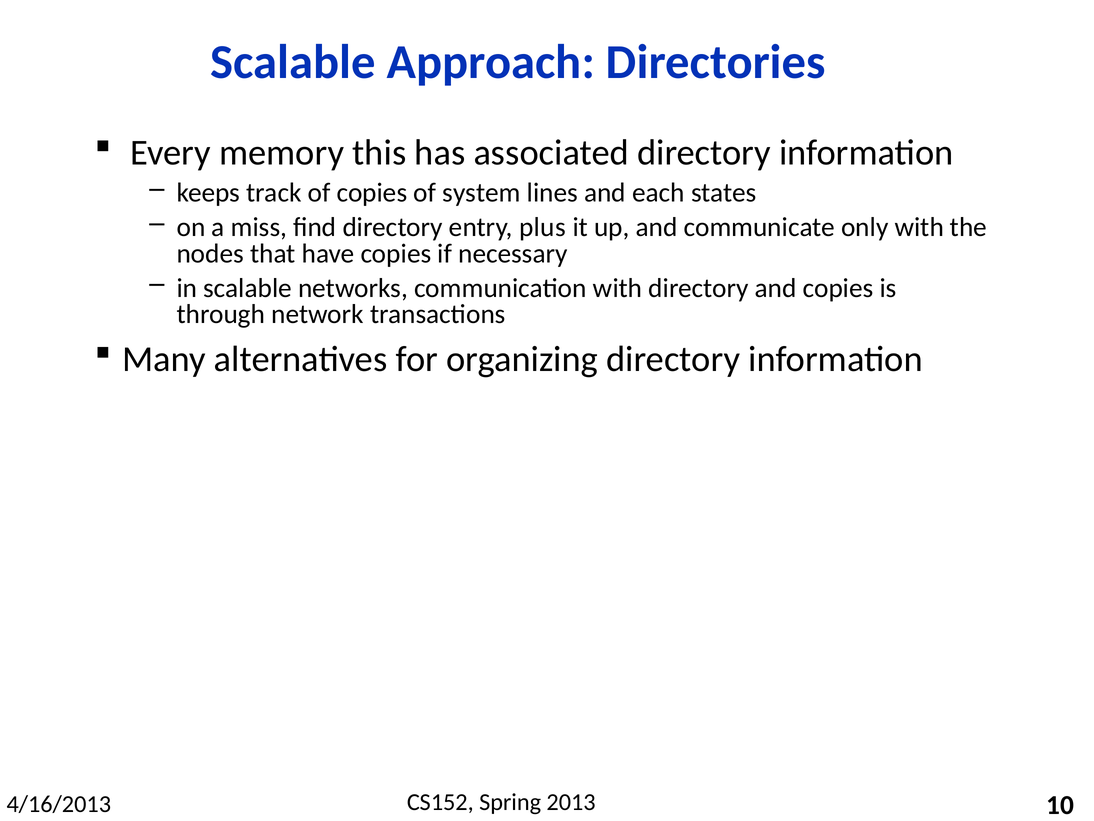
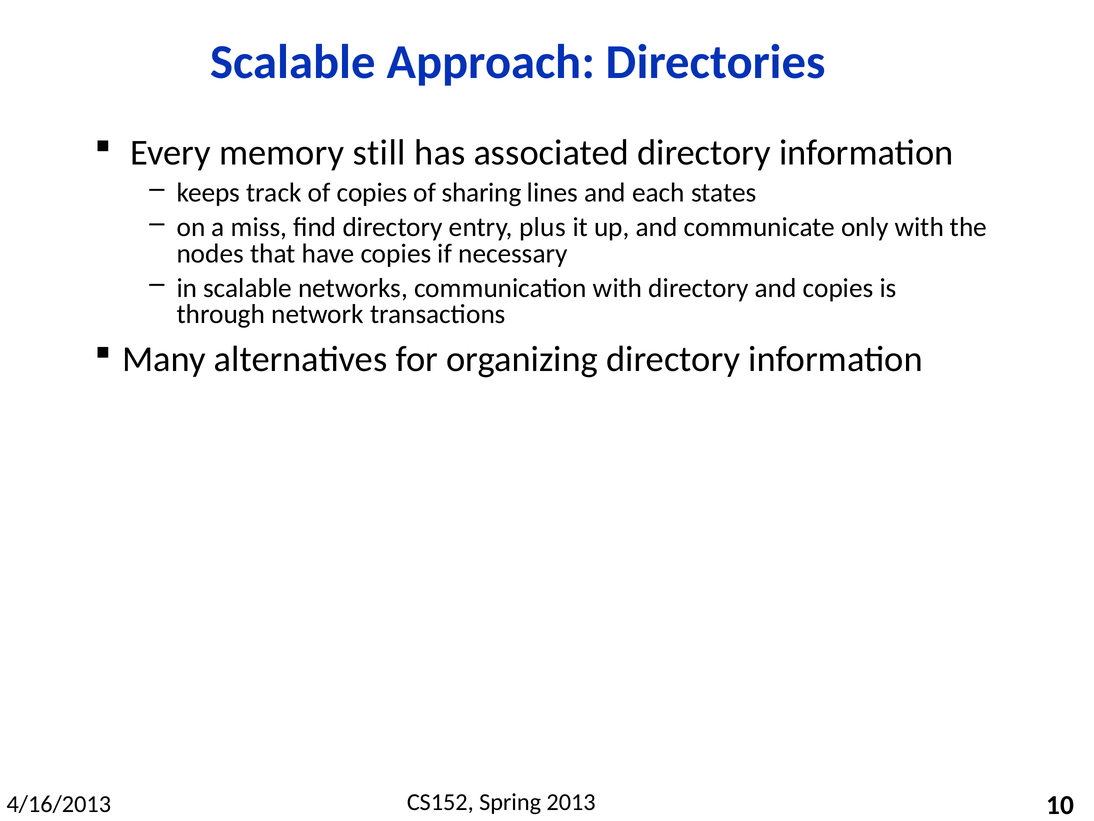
this: this -> still
system: system -> sharing
